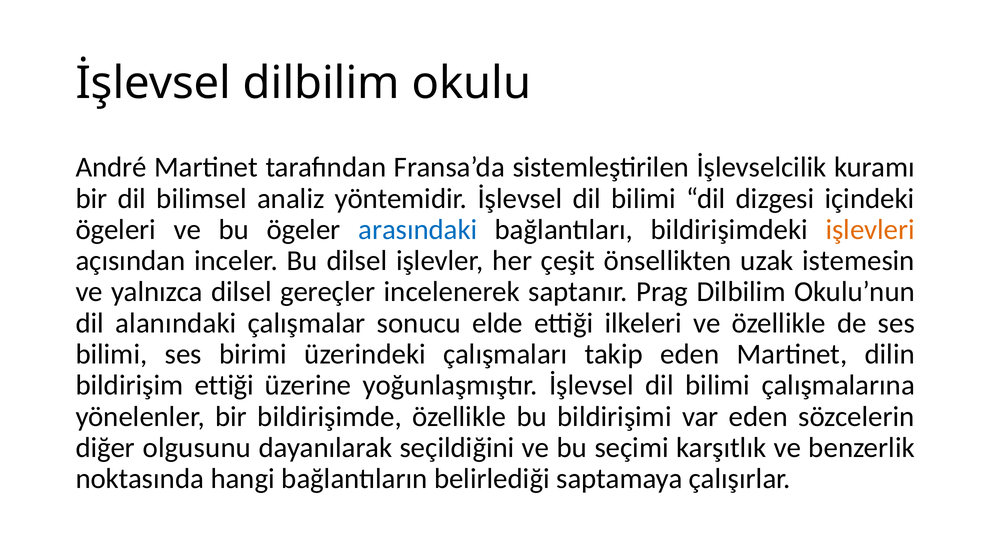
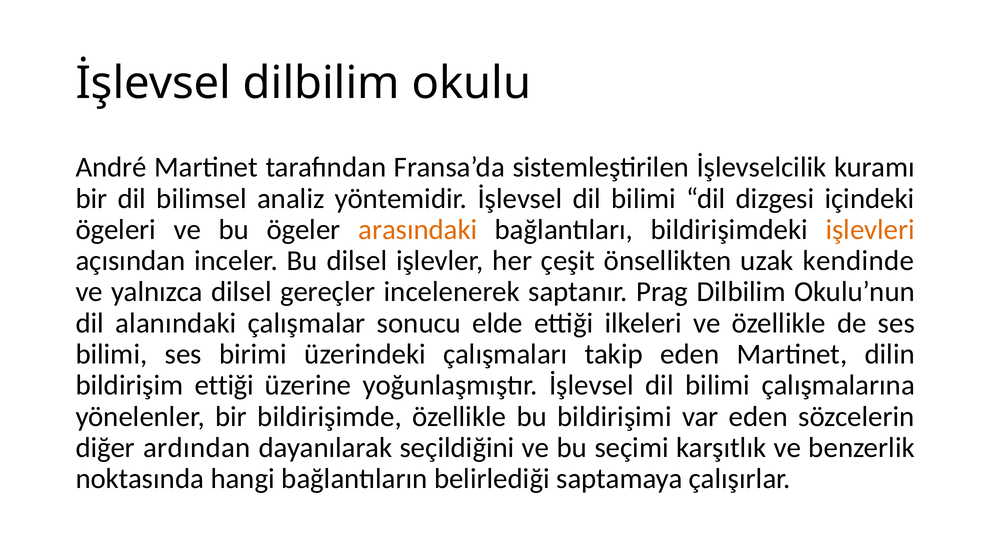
arasındaki colour: blue -> orange
istemesin: istemesin -> kendinde
olgusunu: olgusunu -> ardından
